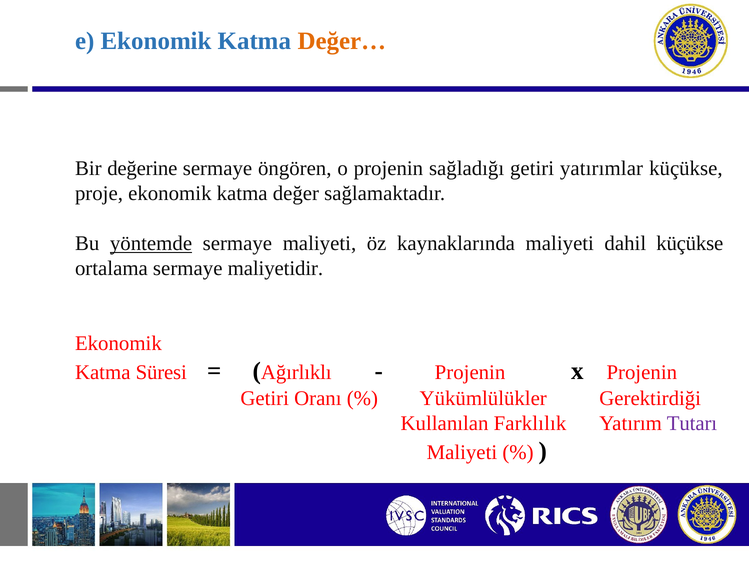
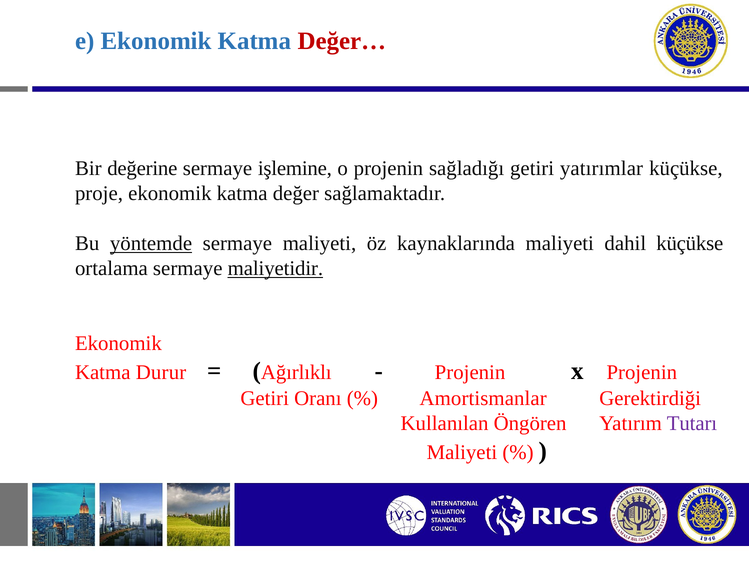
Değer… colour: orange -> red
öngören: öngören -> işlemine
maliyetidir underline: none -> present
Süresi: Süresi -> Durur
Yükümlülükler: Yükümlülükler -> Amortismanlar
Farklılık: Farklılık -> Öngören
